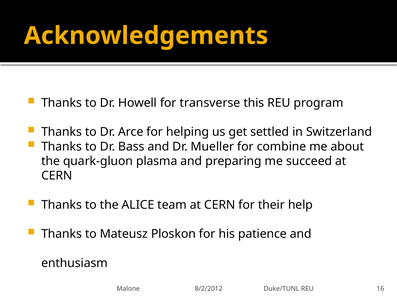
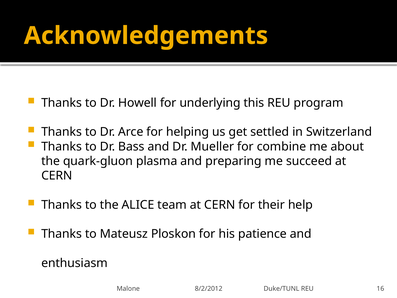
transverse: transverse -> underlying
